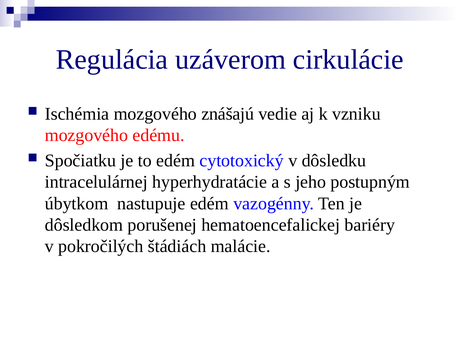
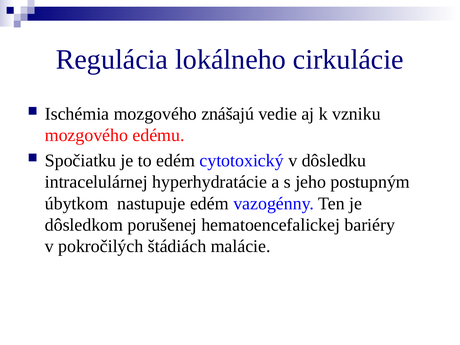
uzáverom: uzáverom -> lokálneho
